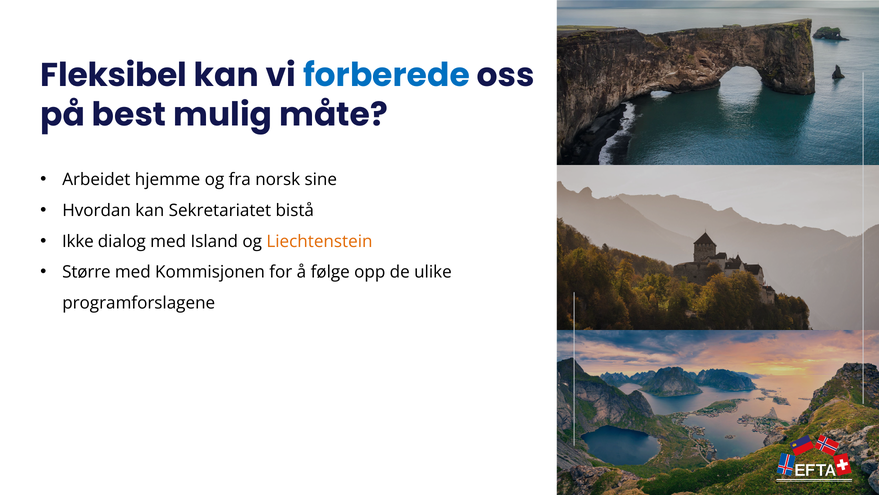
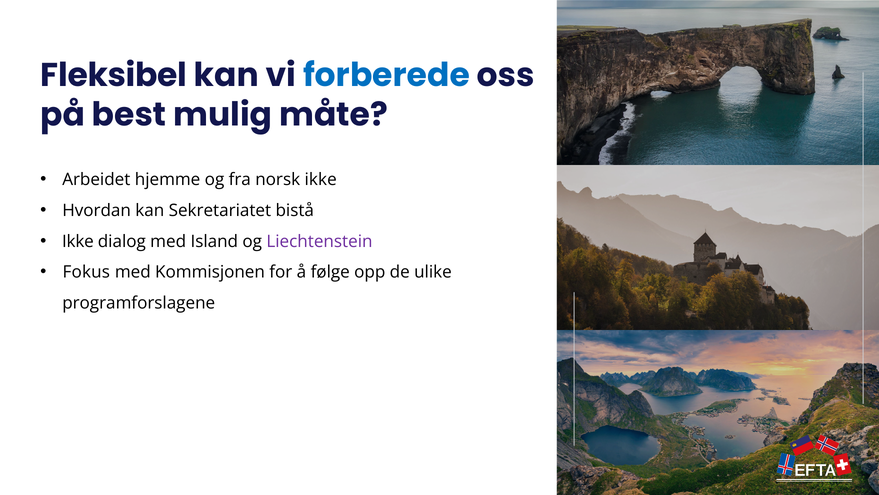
norsk sine: sine -> ikke
Liechtenstein colour: orange -> purple
Større: Større -> Fokus
